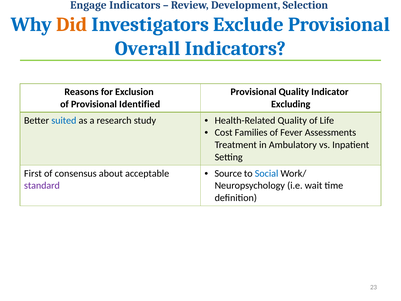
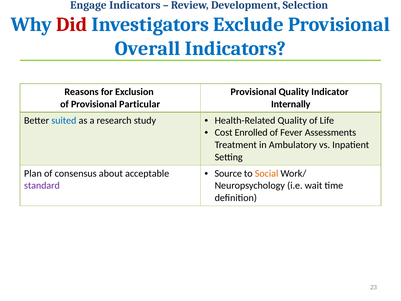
Did colour: orange -> red
Identified: Identified -> Particular
Excluding: Excluding -> Internally
Families: Families -> Enrolled
Social colour: blue -> orange
First: First -> Plan
